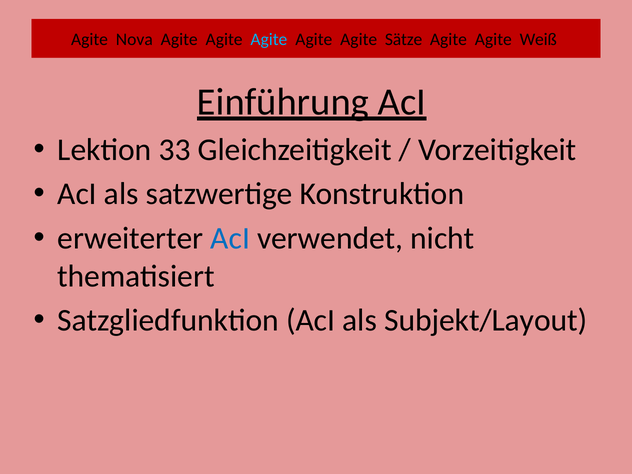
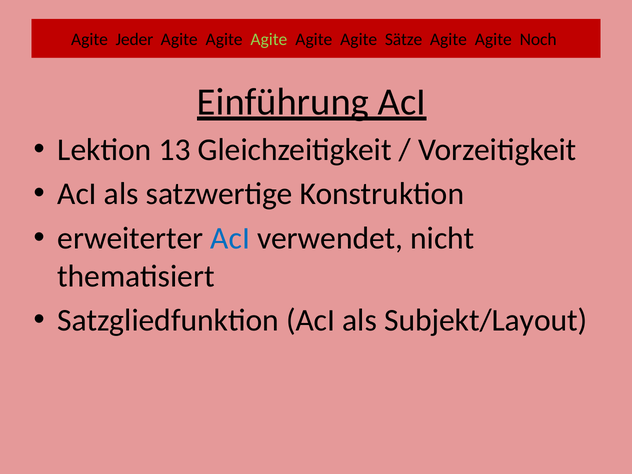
Nova: Nova -> Jeder
Agite at (269, 40) colour: light blue -> light green
Weiß: Weiß -> Noch
33: 33 -> 13
